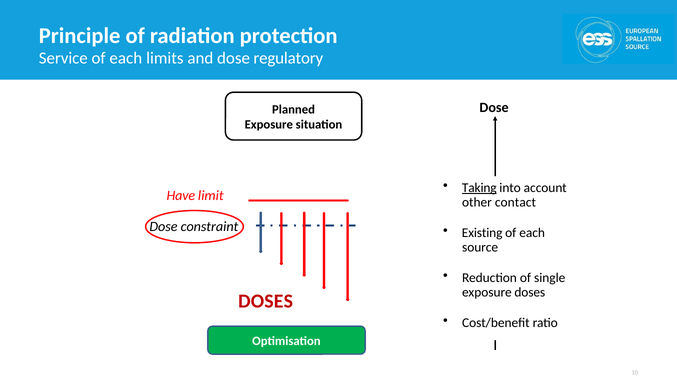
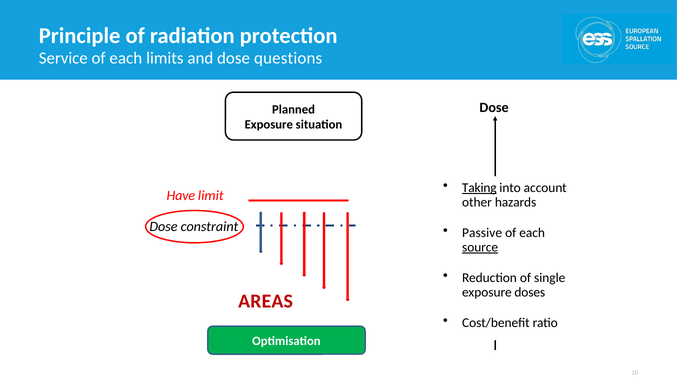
regulatory: regulatory -> questions
contact: contact -> hazards
Existing: Existing -> Passive
source underline: none -> present
DOSES at (266, 301): DOSES -> AREAS
